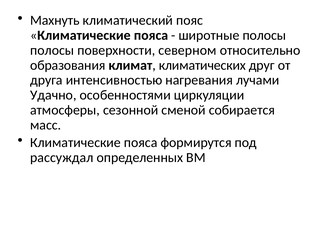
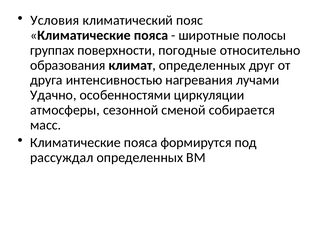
Махнуть: Махнуть -> Условия
полосы at (52, 50): полосы -> группах
северном: северном -> погодные
климат климатических: климатических -> определенных
